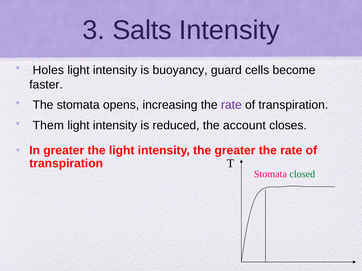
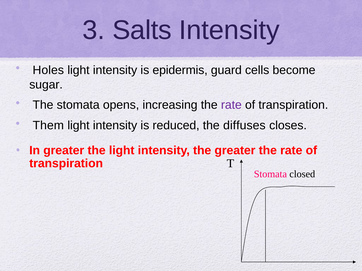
buoyancy: buoyancy -> epidermis
faster: faster -> sugar
account: account -> diffuses
closed colour: green -> black
